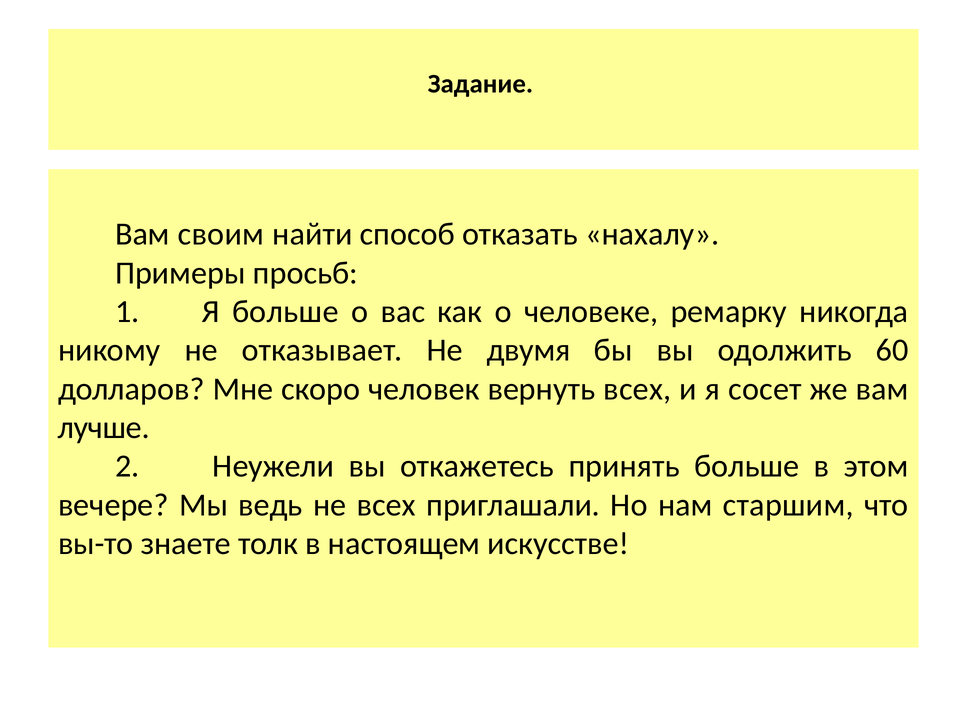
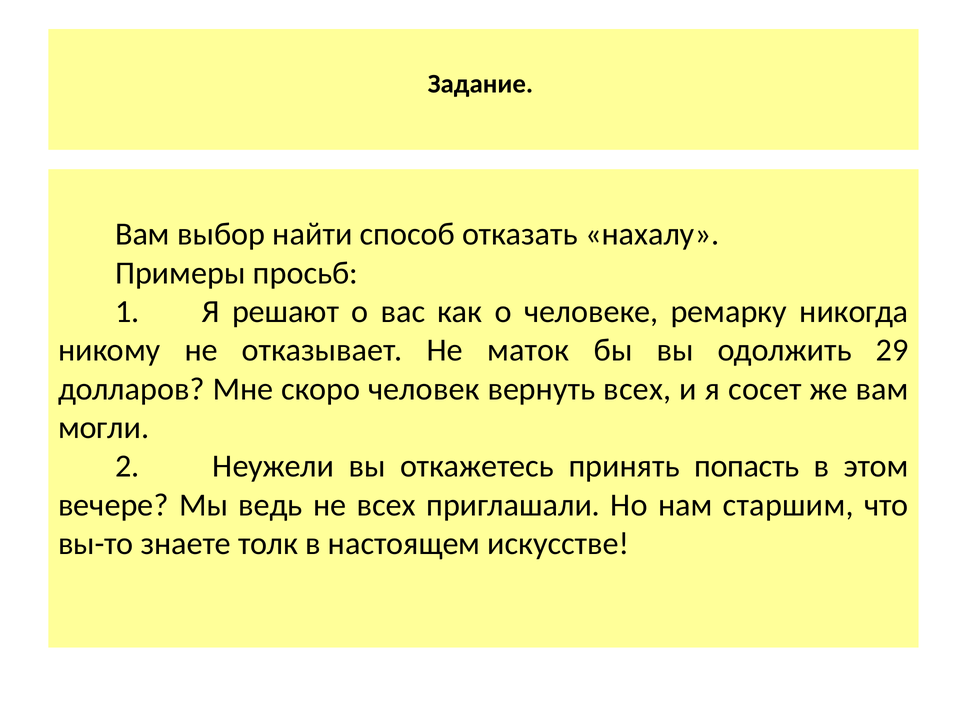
своим: своим -> выбор
Я больше: больше -> решают
двумя: двумя -> маток
60: 60 -> 29
лучше: лучше -> могли
принять больше: больше -> попасть
